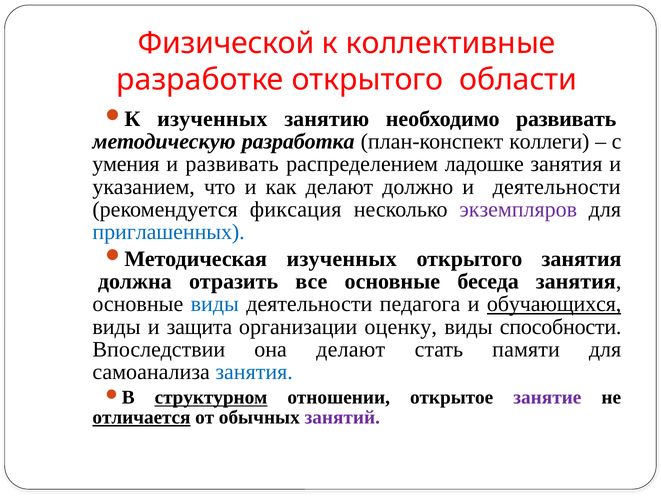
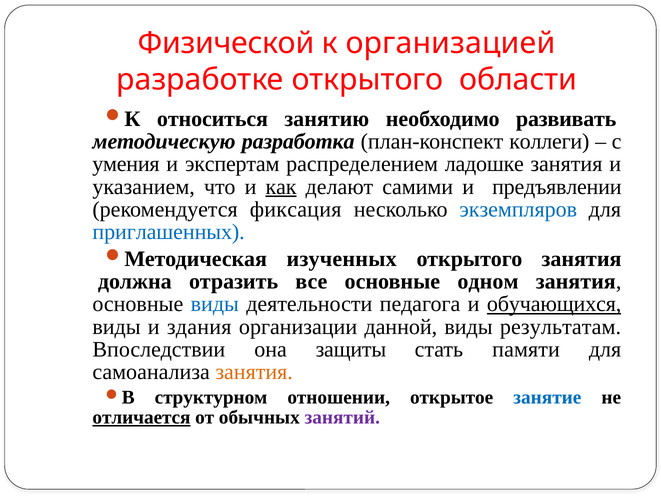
коллективные: коллективные -> организацией
изученных at (212, 119): изученных -> относиться
и развивать: развивать -> экспертам
как underline: none -> present
должно: должно -> самими
и деятельности: деятельности -> предъявлении
экземпляров colour: purple -> blue
беседа: беседа -> одном
защита: защита -> здания
оценку: оценку -> данной
способности: способности -> результатам
она делают: делают -> защиты
занятия at (254, 372) colour: blue -> orange
структурном underline: present -> none
занятие colour: purple -> blue
